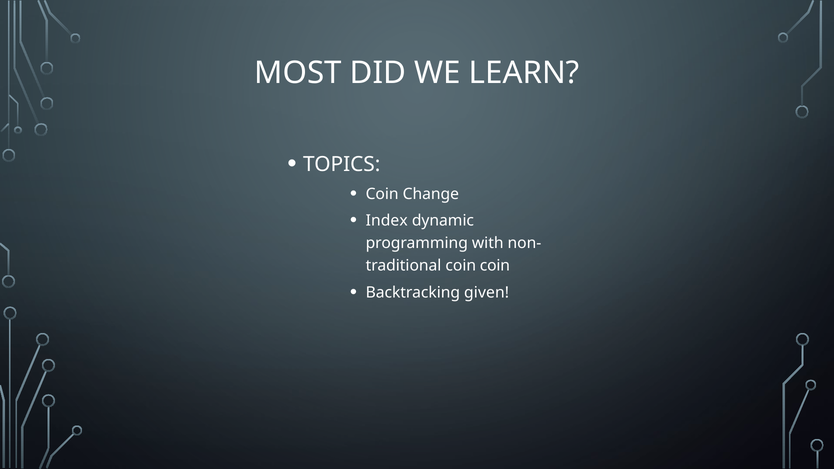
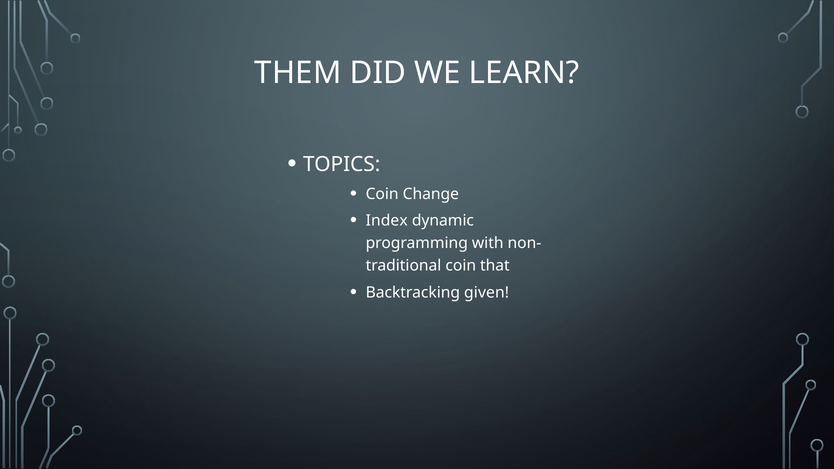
MOST: MOST -> THEM
coin coin: coin -> that
